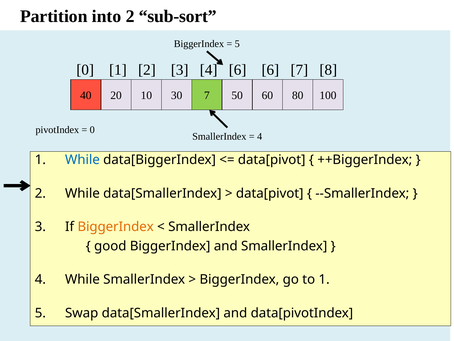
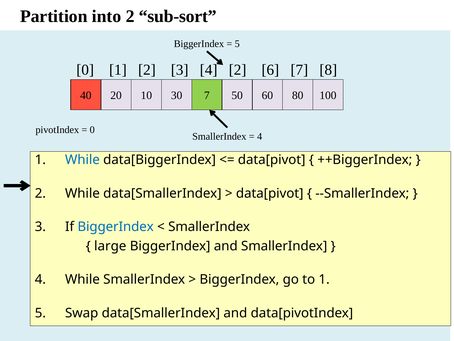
4 6: 6 -> 2
BiggerIndex at (116, 227) colour: orange -> blue
good: good -> large
